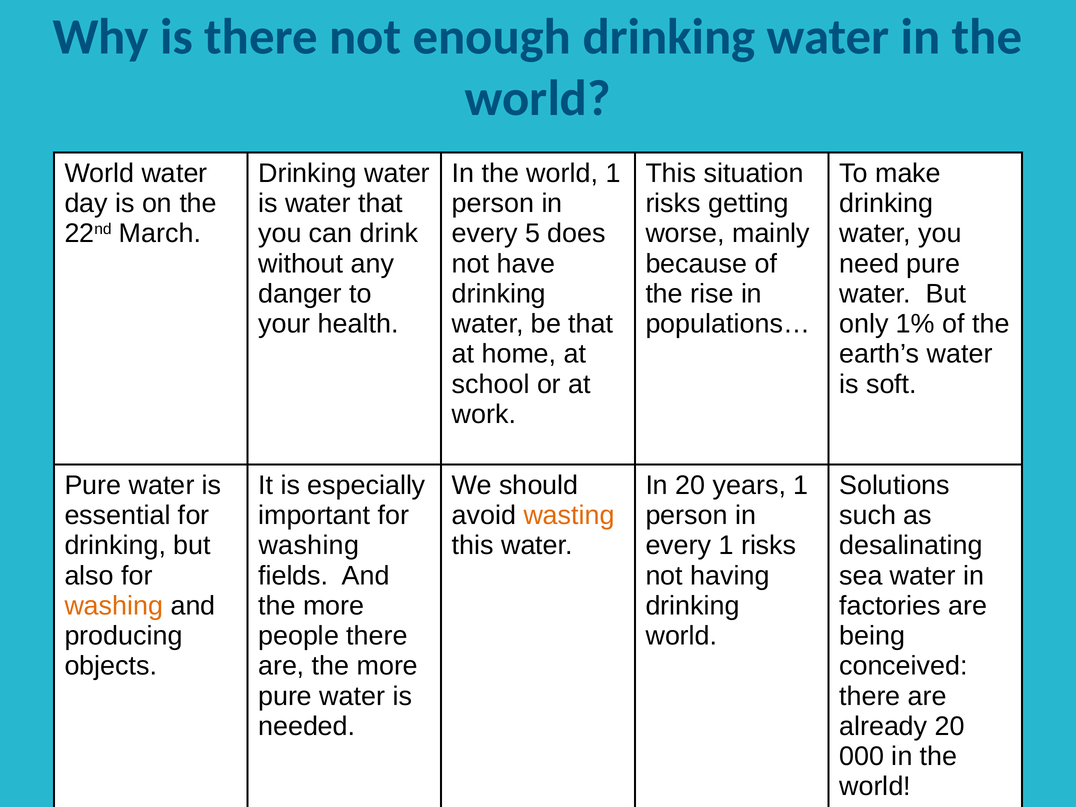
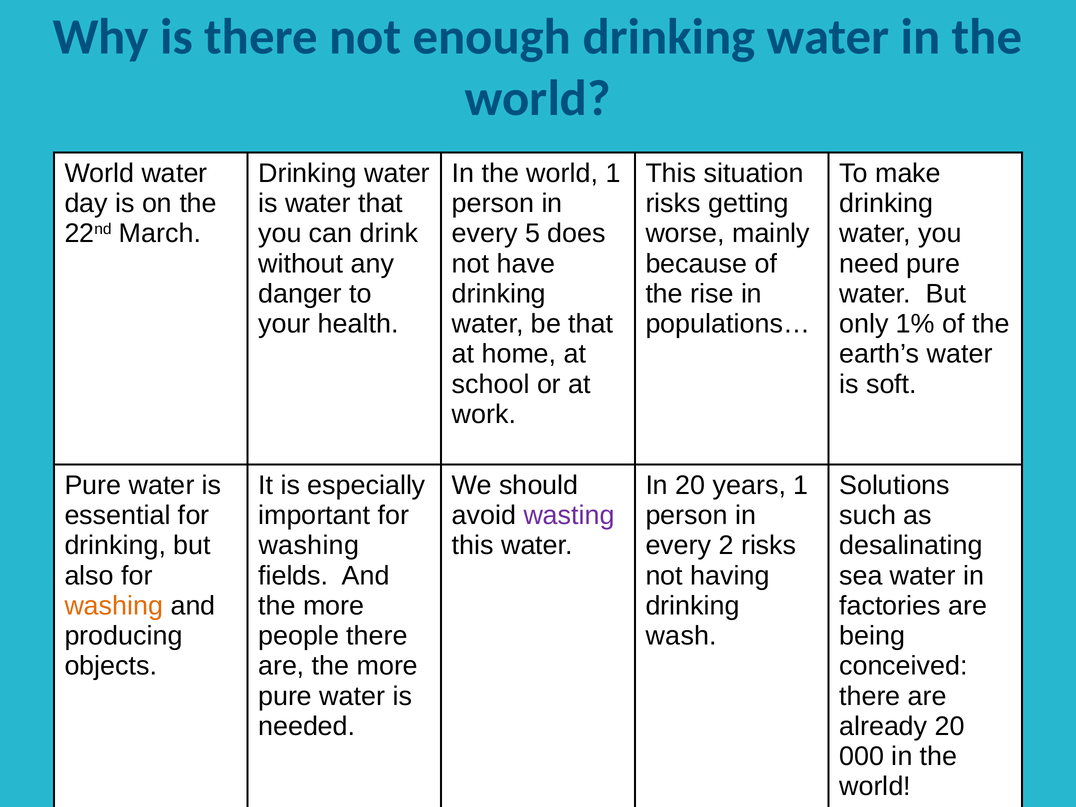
wasting colour: orange -> purple
every 1: 1 -> 2
world at (681, 636): world -> wash
